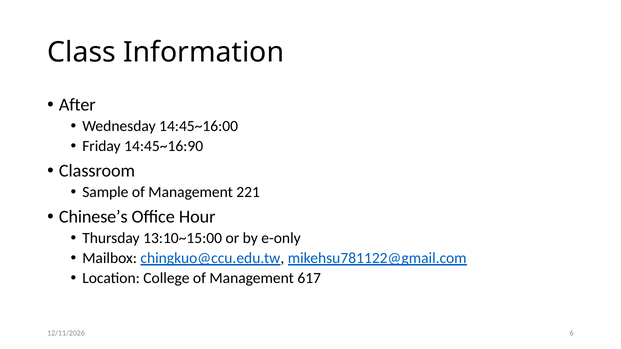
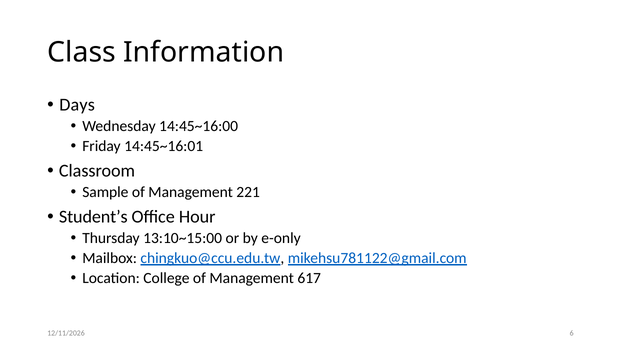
After: After -> Days
14:45~16:90: 14:45~16:90 -> 14:45~16:01
Chinese’s: Chinese’s -> Student’s
